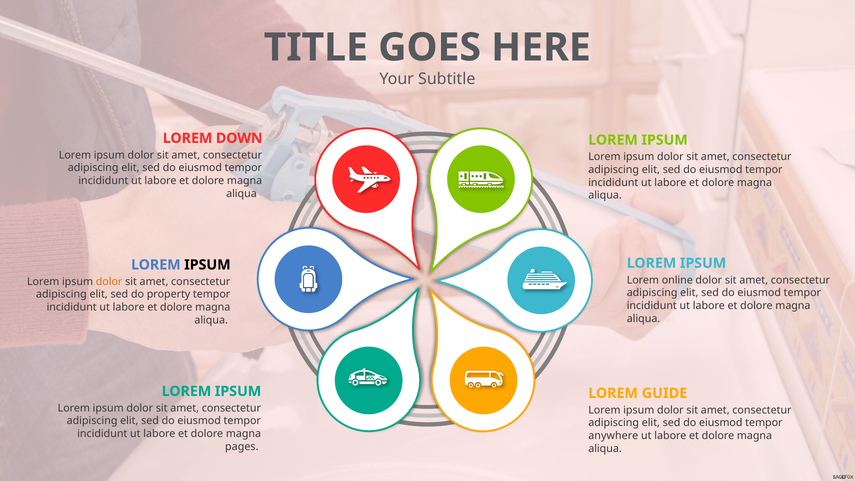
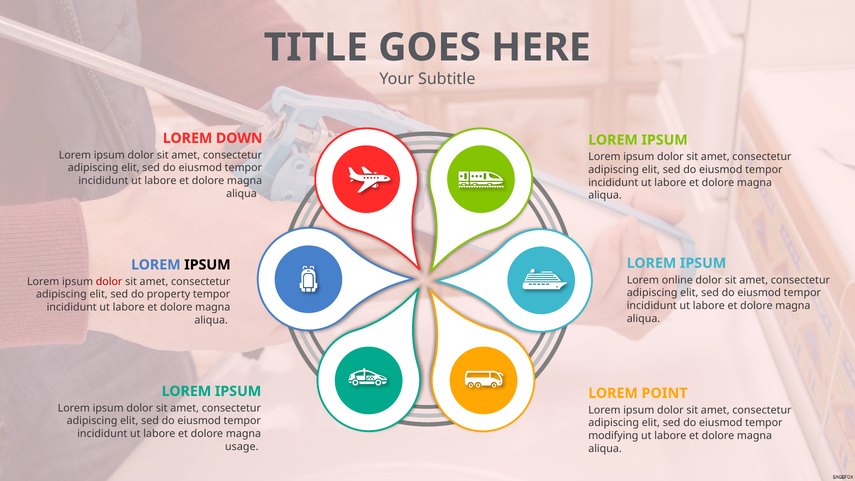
dolor at (109, 282) colour: orange -> red
GUIDE: GUIDE -> POINT
anywhere: anywhere -> modifying
pages: pages -> usage
